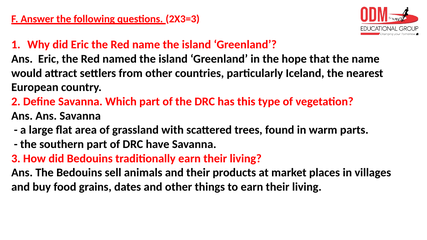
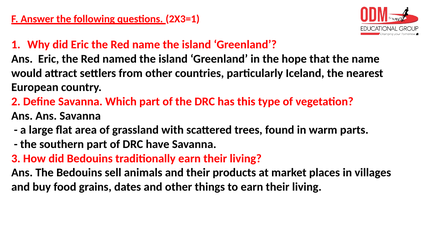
2X3=3: 2X3=3 -> 2X3=1
